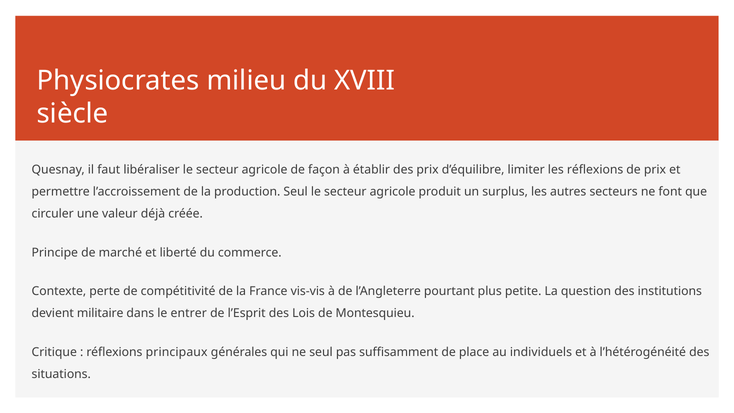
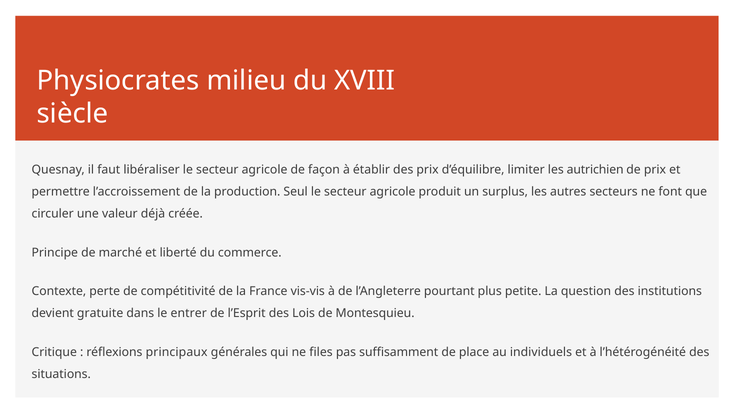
les réflexions: réflexions -> autrichien
militaire: militaire -> gratuite
ne seul: seul -> files
